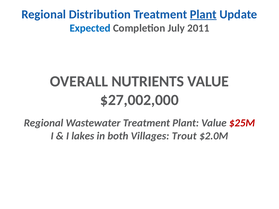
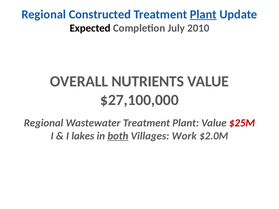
Distribution: Distribution -> Constructed
Expected colour: blue -> black
2011: 2011 -> 2010
$27,002,000: $27,002,000 -> $27,100,000
both underline: none -> present
Trout: Trout -> Work
